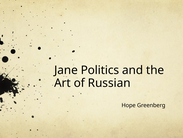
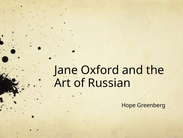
Politics: Politics -> Oxford
